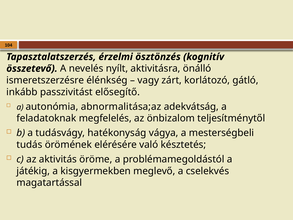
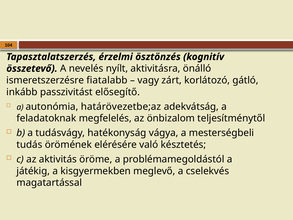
élénkség: élénkség -> fiatalabb
abnormalitása;az: abnormalitása;az -> határövezetbe;az
